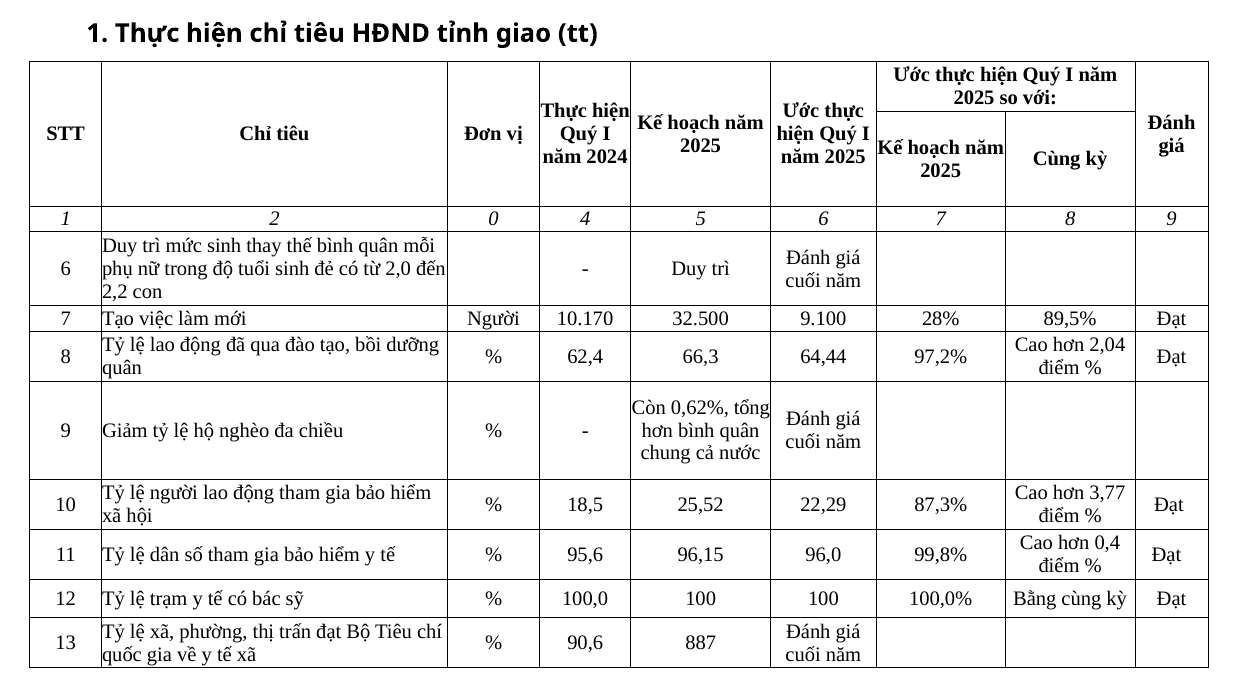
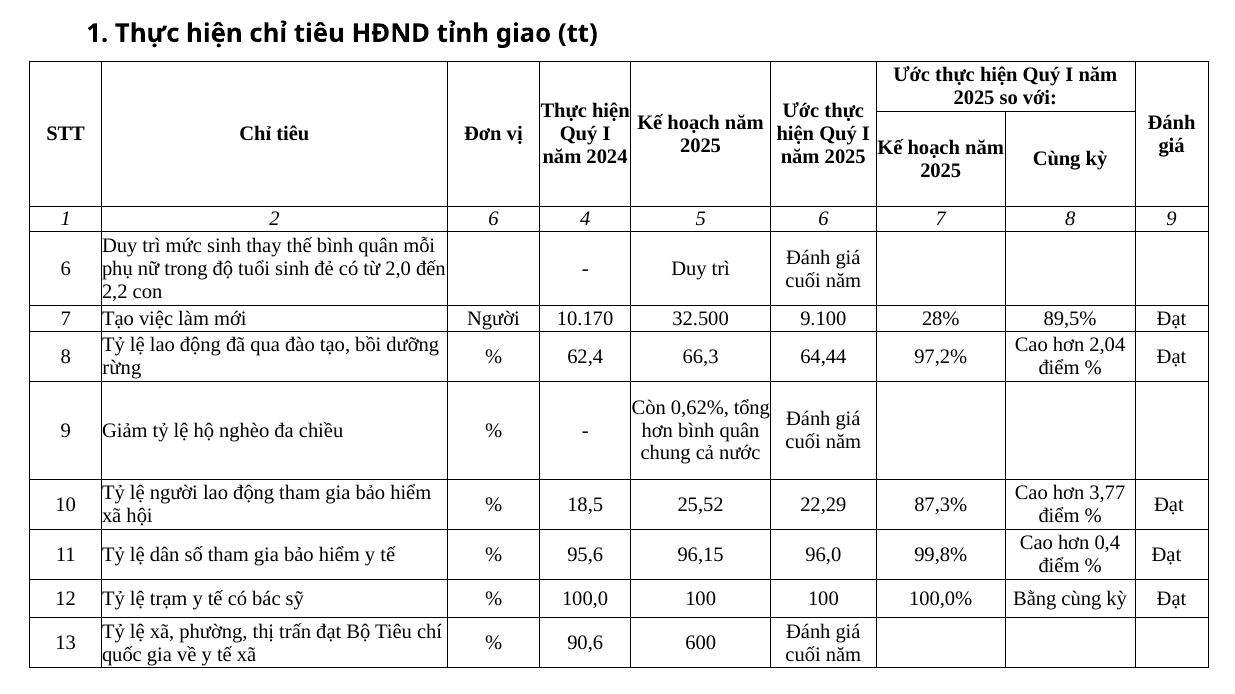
2 0: 0 -> 6
quân at (122, 368): quân -> rừng
887: 887 -> 600
